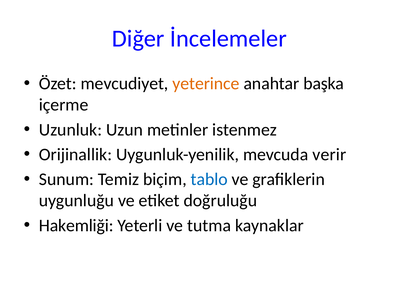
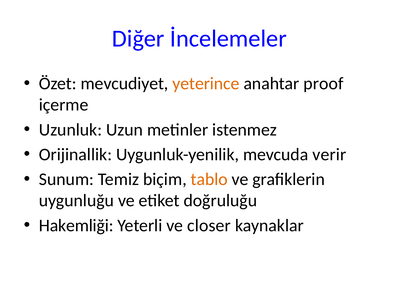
başka: başka -> proof
tablo colour: blue -> orange
tutma: tutma -> closer
